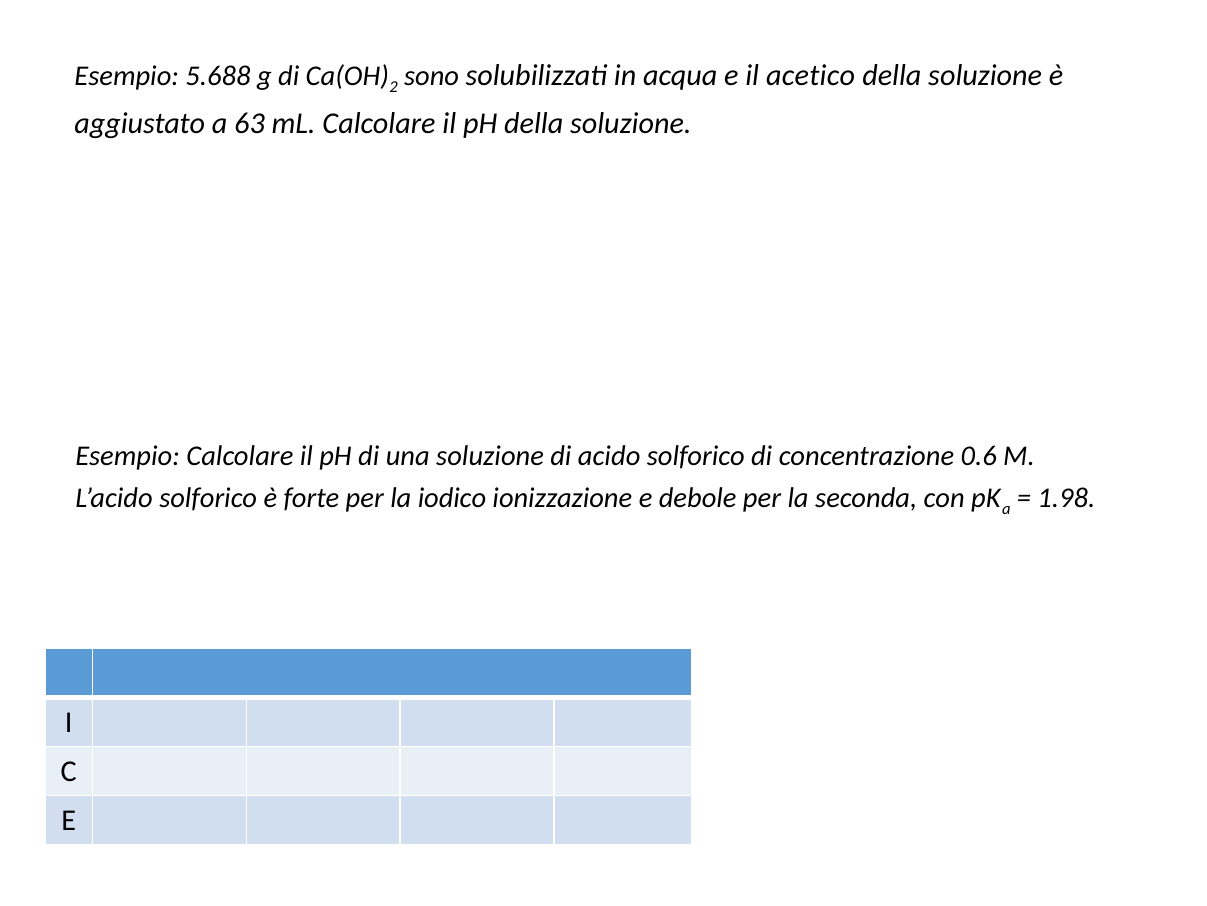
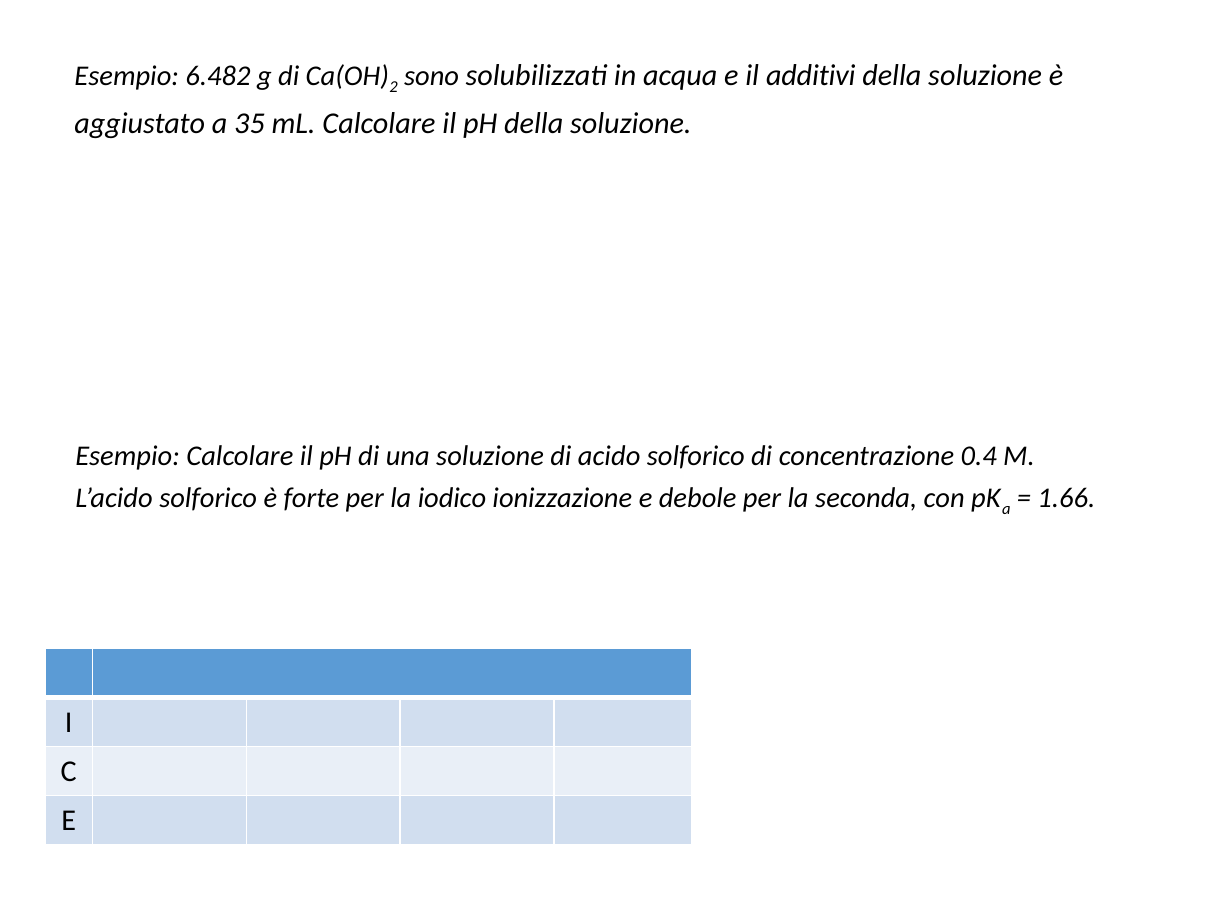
5.688: 5.688 -> 6.482
acetico: acetico -> additivi
63: 63 -> 35
0.6: 0.6 -> 0.4
1.98: 1.98 -> 1.66
